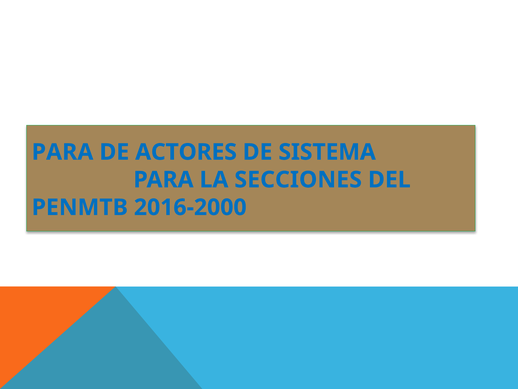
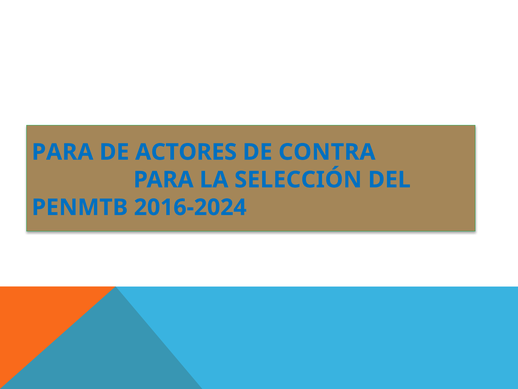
SISTEMA: SISTEMA -> CONTRA
SECCIONES: SECCIONES -> SELECCIÓN
2016-2000: 2016-2000 -> 2016-2024
